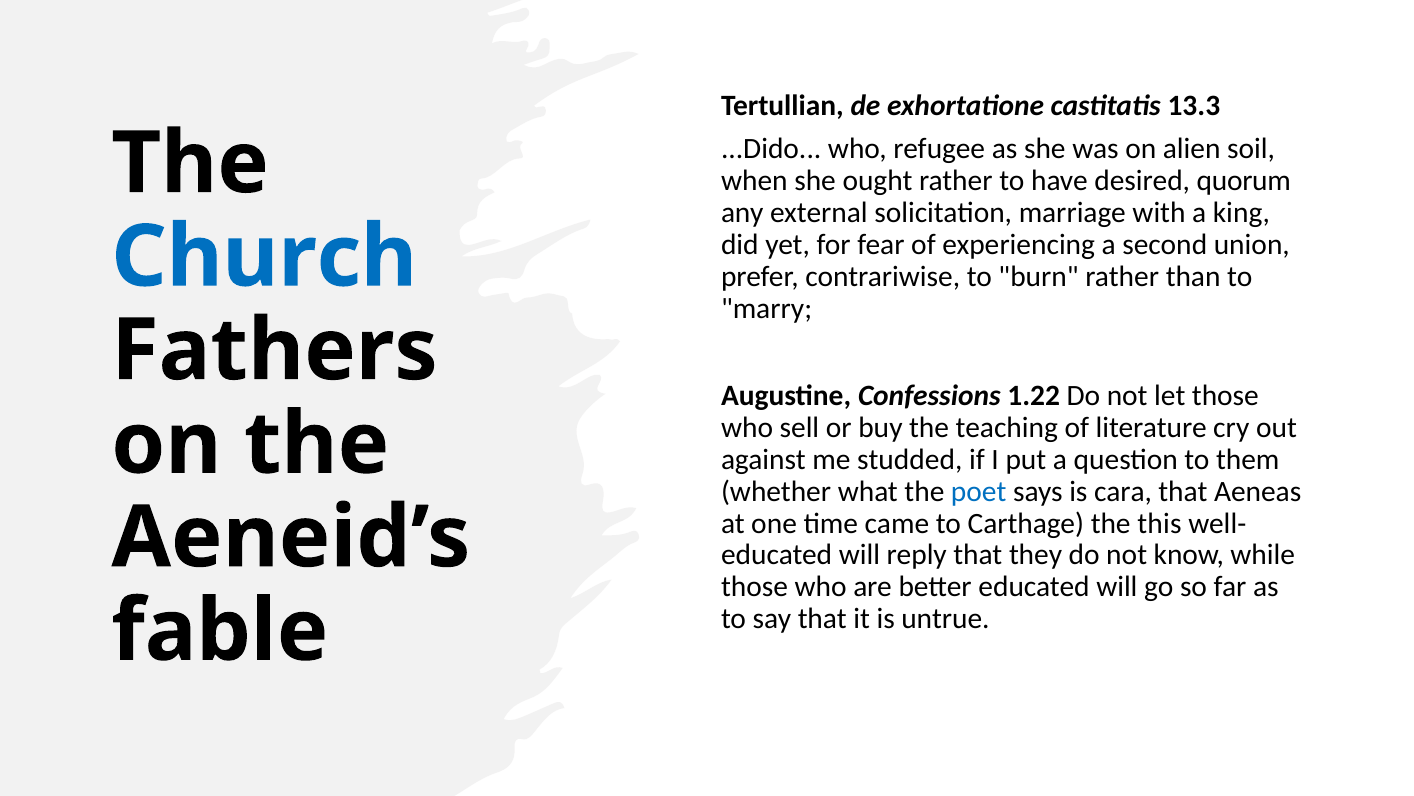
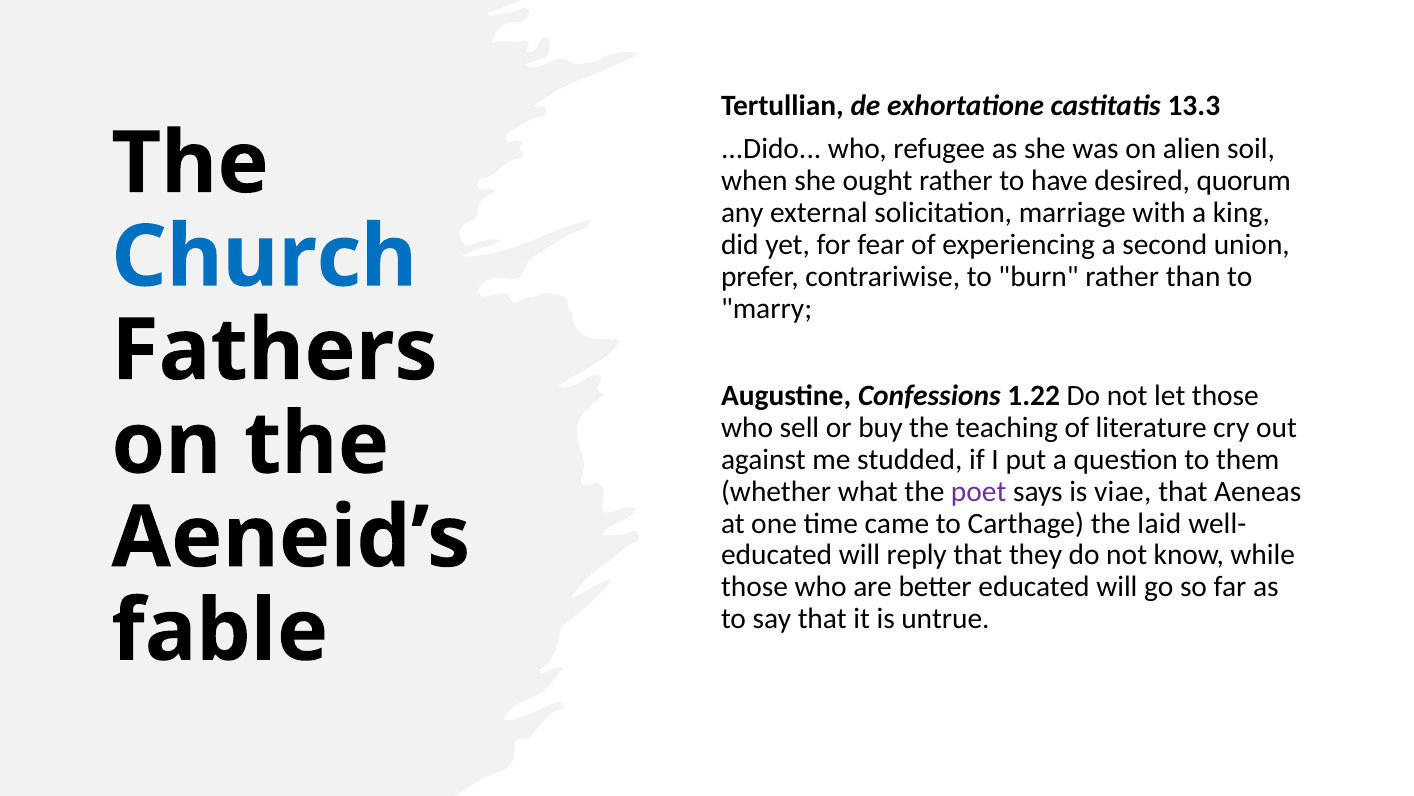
poet colour: blue -> purple
cara: cara -> viae
this: this -> laid
